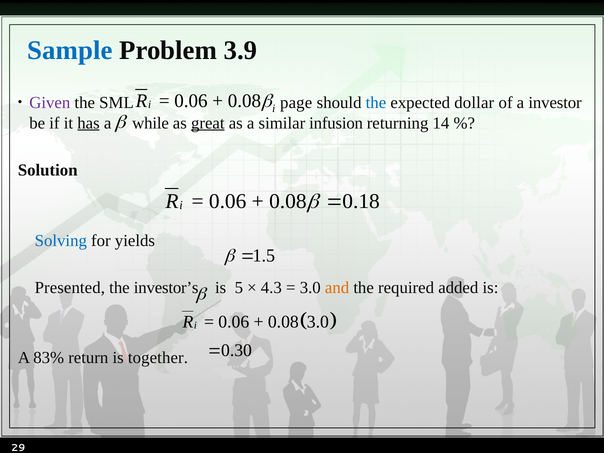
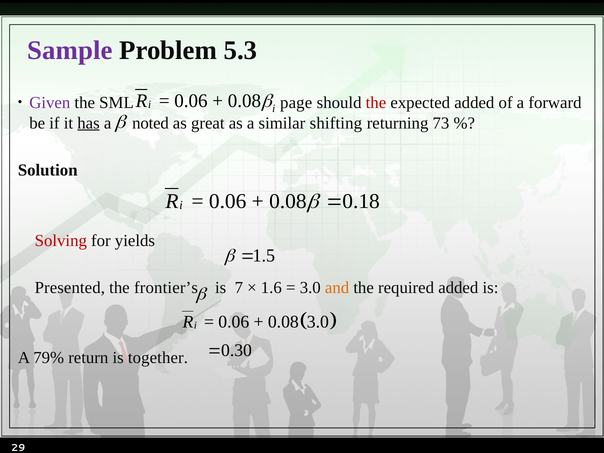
Sample colour: blue -> purple
3.9: 3.9 -> 5.3
the at (376, 103) colour: blue -> red
expected dollar: dollar -> added
investor: investor -> forward
while: while -> noted
great underline: present -> none
infusion: infusion -> shifting
14: 14 -> 73
Solving colour: blue -> red
investor’s: investor’s -> frontier’s
5: 5 -> 7
4.3: 4.3 -> 1.6
83%: 83% -> 79%
